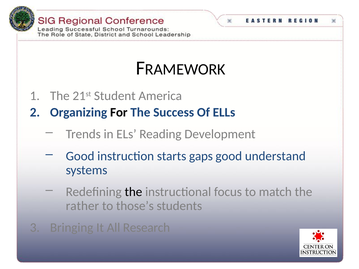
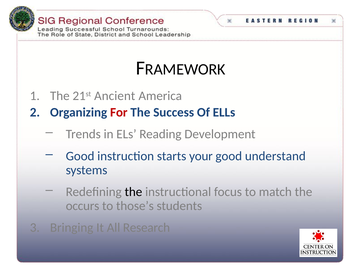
Student: Student -> Ancient
For colour: black -> red
gaps: gaps -> your
rather: rather -> occurs
